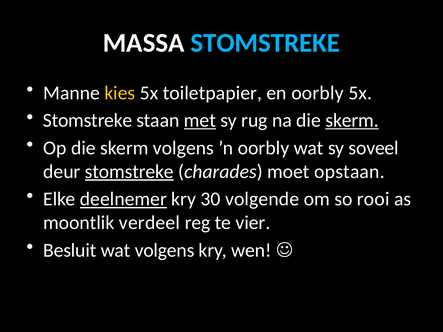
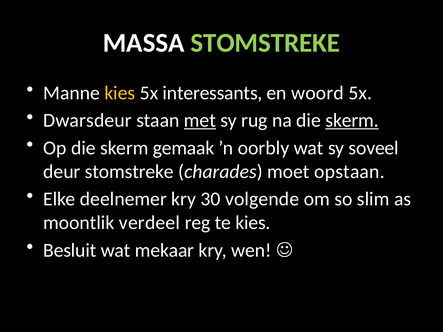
STOMSTREKE at (265, 43) colour: light blue -> light green
toiletpapier: toiletpapier -> interessants
en oorbly: oorbly -> woord
Stomstreke at (88, 121): Stomstreke -> Dwarsdeur
skerm volgens: volgens -> gemaak
stomstreke at (129, 172) underline: present -> none
deelnemer underline: present -> none
rooi: rooi -> slim
te vier: vier -> kies
wat volgens: volgens -> mekaar
